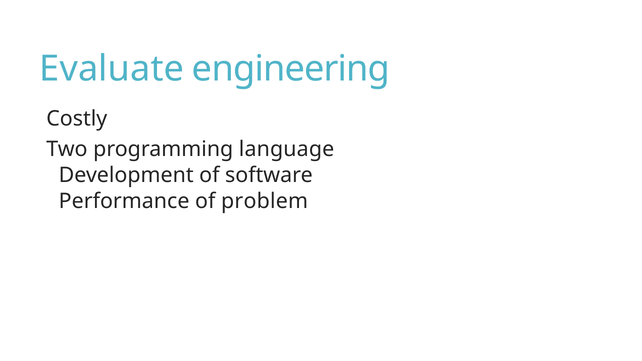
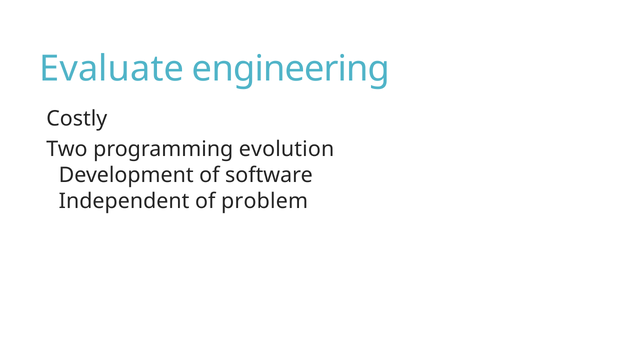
language: language -> evolution
Performance: Performance -> Independent
